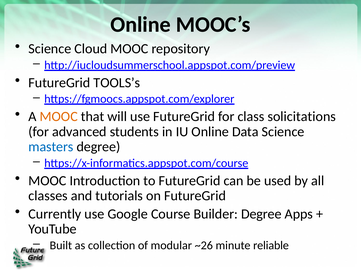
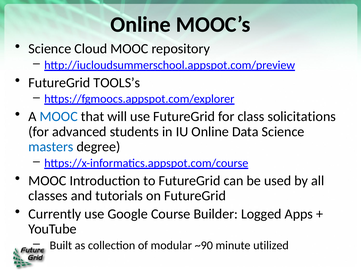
MOOC at (59, 116) colour: orange -> blue
Builder Degree: Degree -> Logged
~26: ~26 -> ~90
reliable: reliable -> utilized
